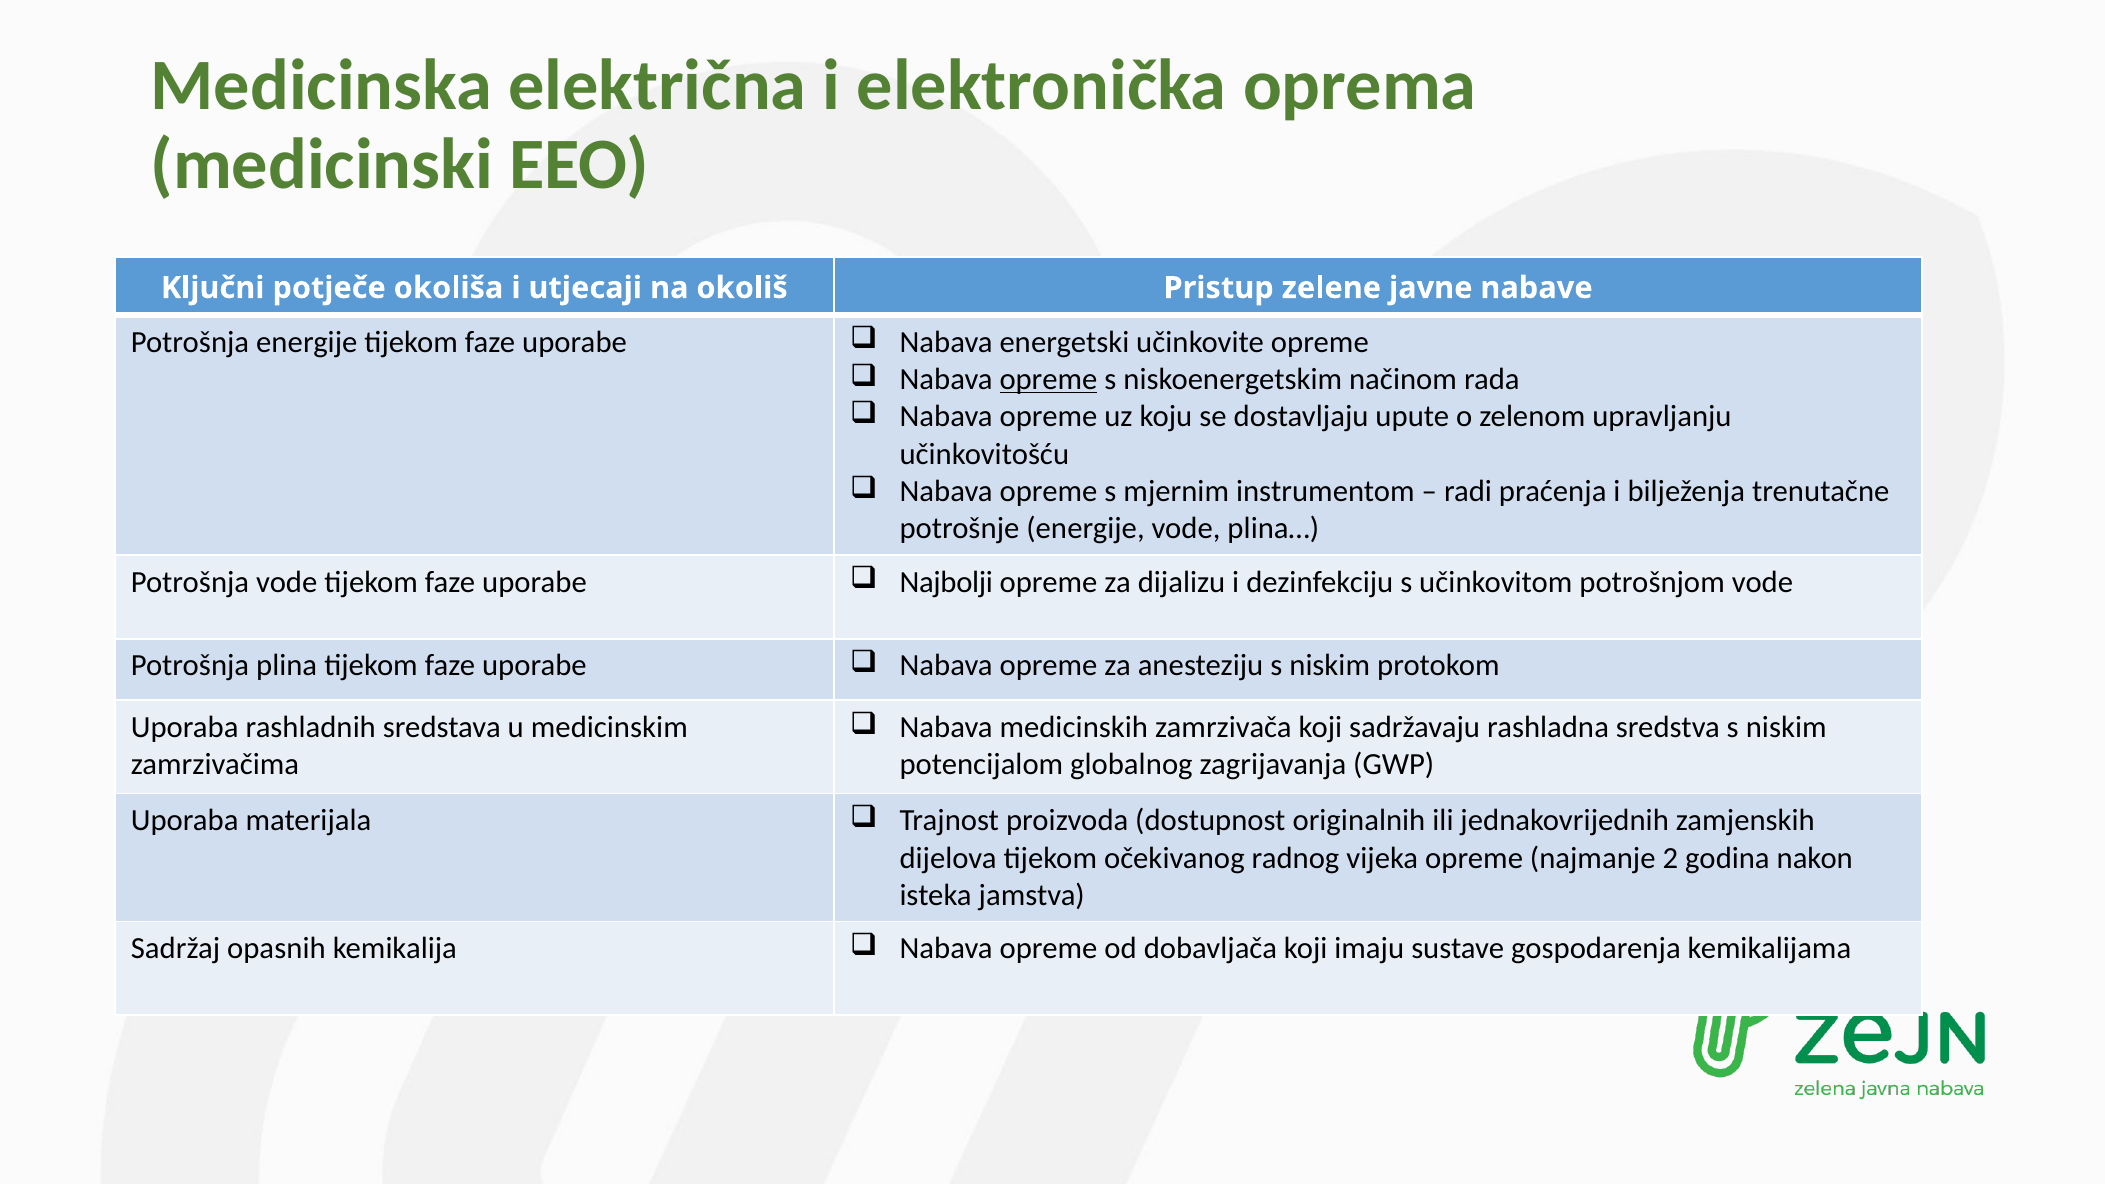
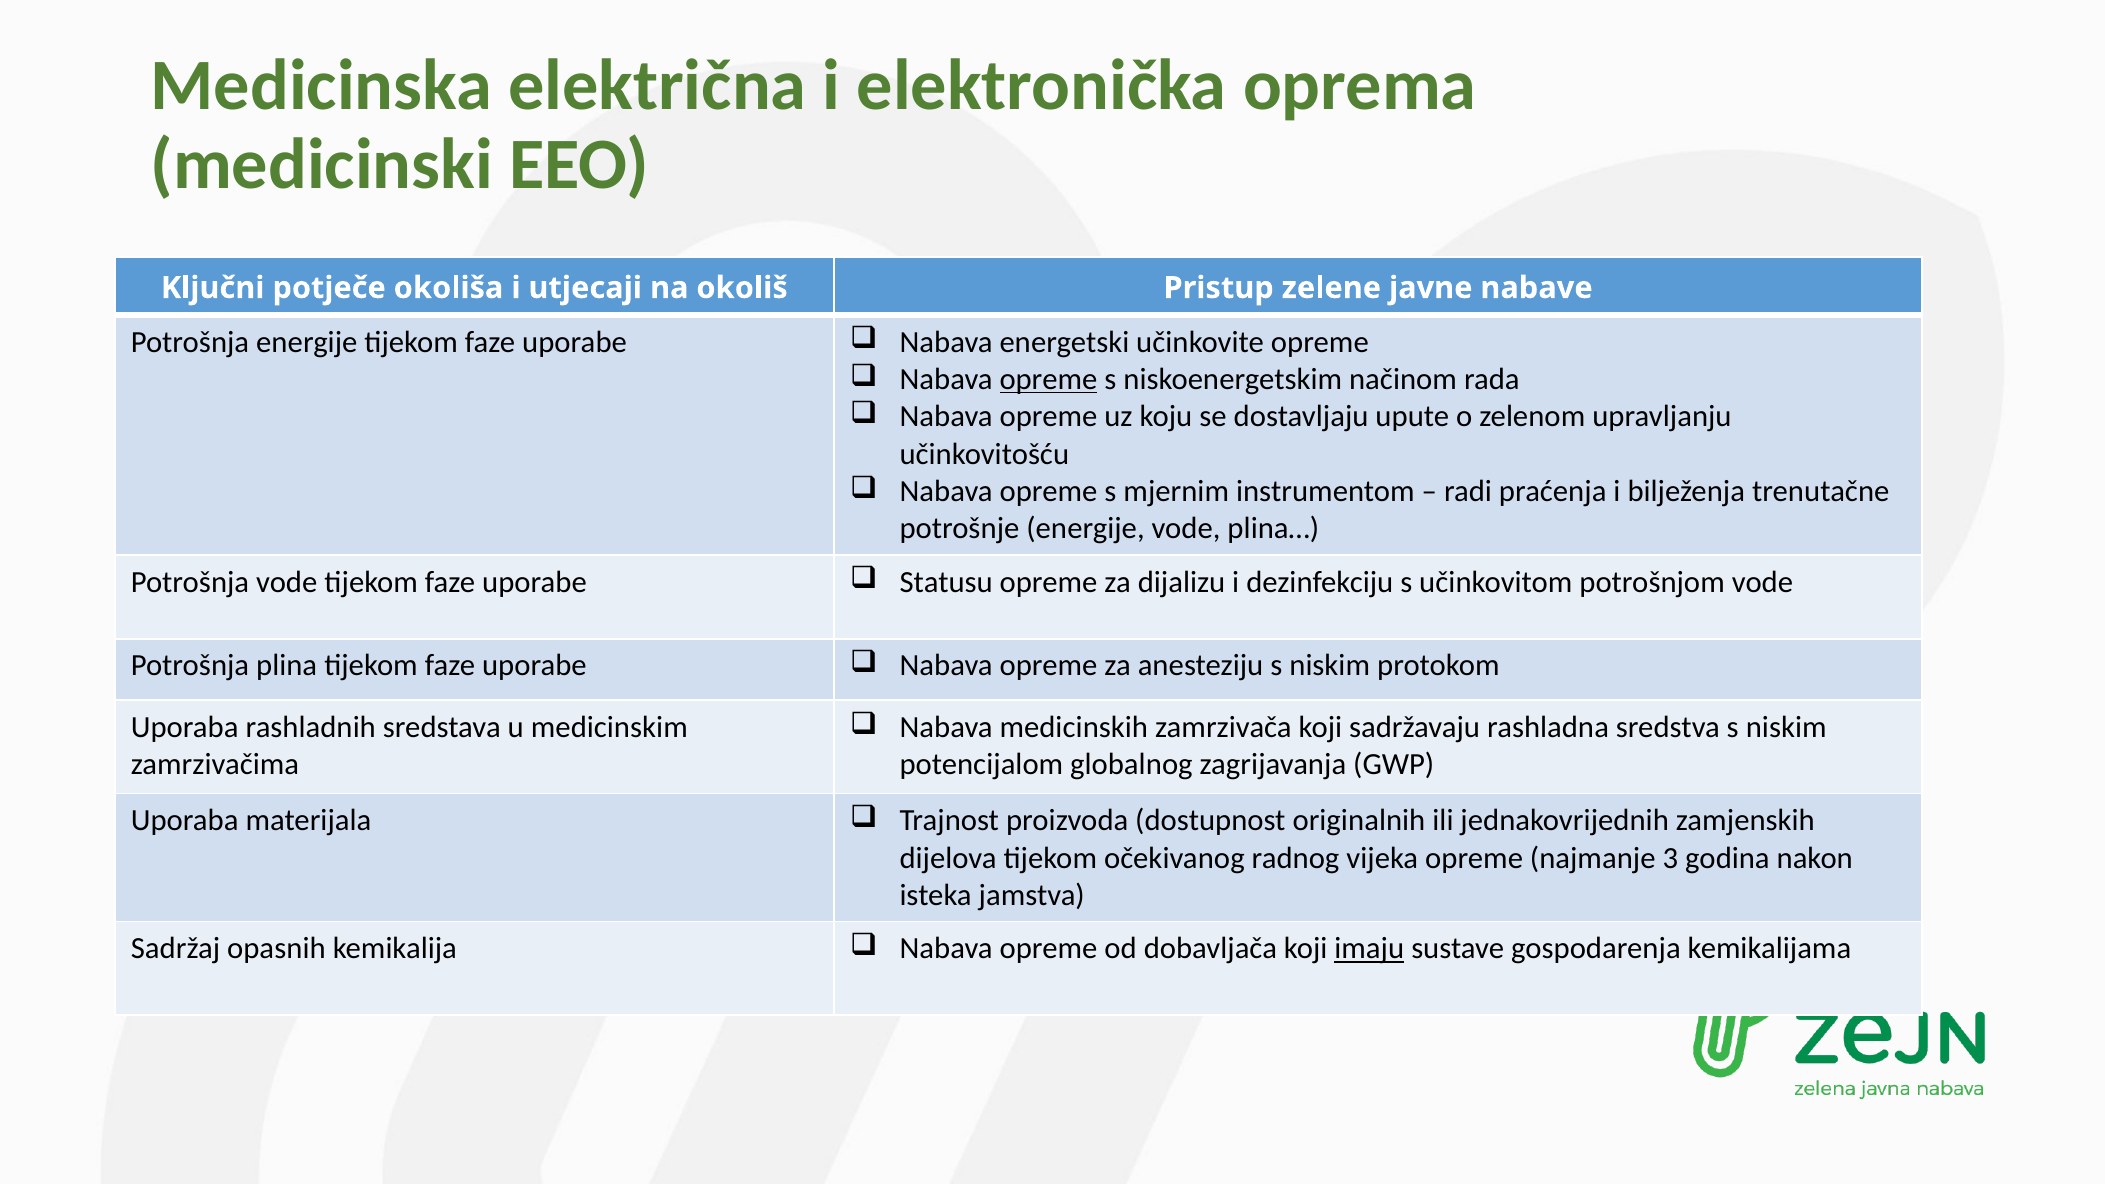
Najbolji: Najbolji -> Statusu
2: 2 -> 3
imaju underline: none -> present
